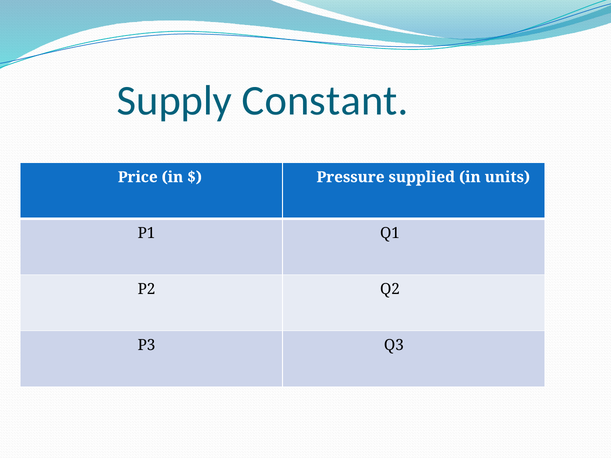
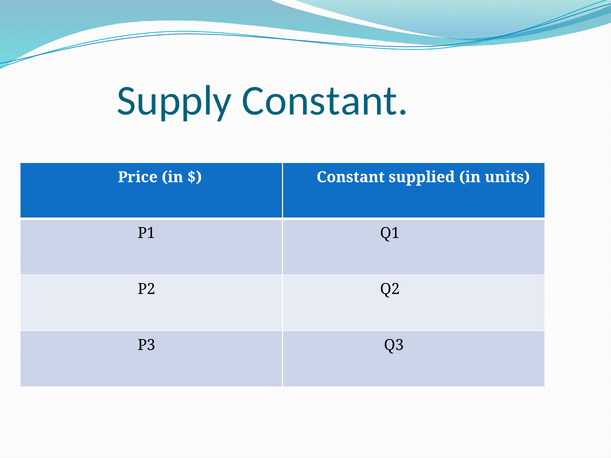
Pressure at (351, 177): Pressure -> Constant
